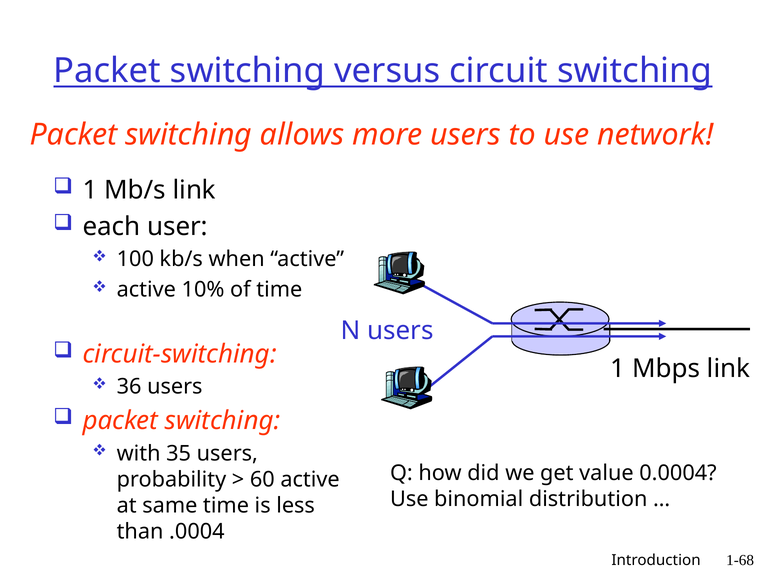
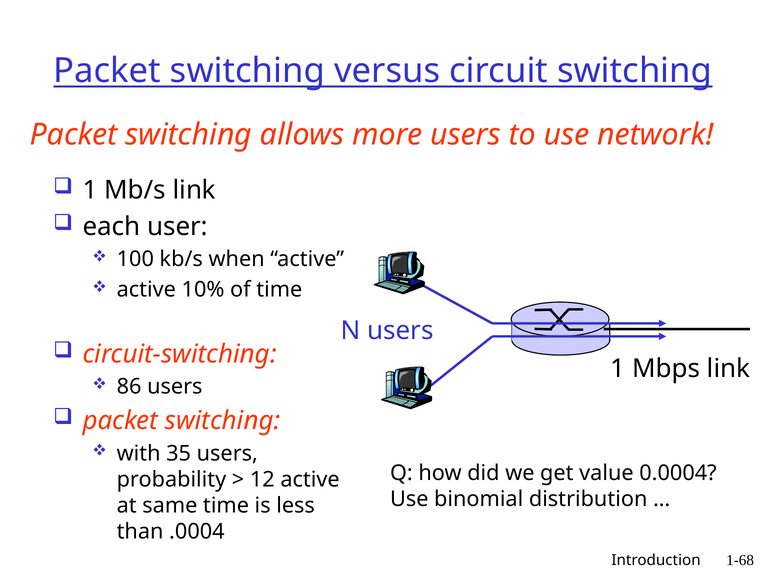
36: 36 -> 86
60: 60 -> 12
